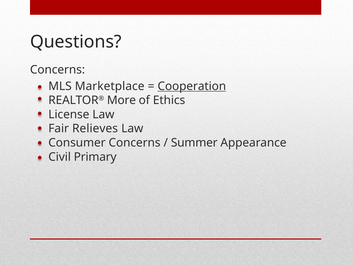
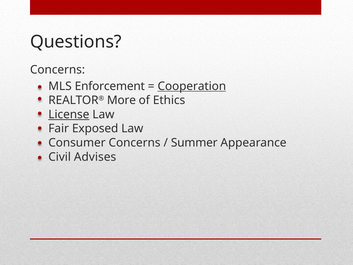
Marketplace: Marketplace -> Enforcement
License underline: none -> present
Relieves: Relieves -> Exposed
Primary: Primary -> Advises
